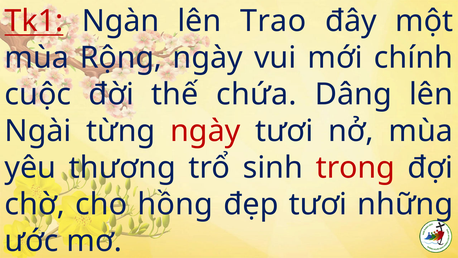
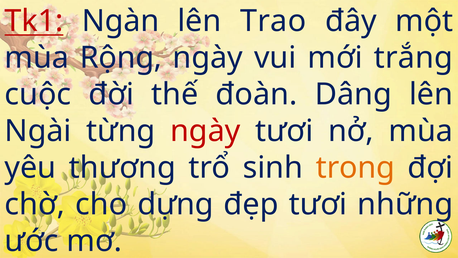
chính: chính -> trắng
chứa: chứa -> đoàn
trong colour: red -> orange
hồng: hồng -> dựng
